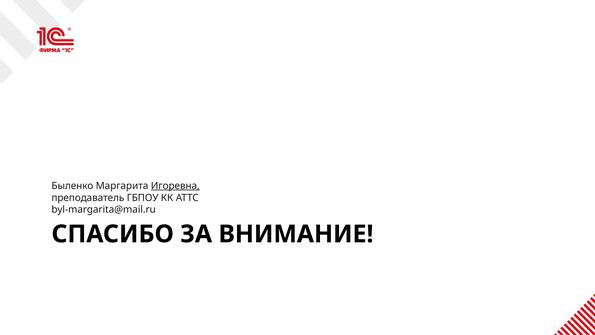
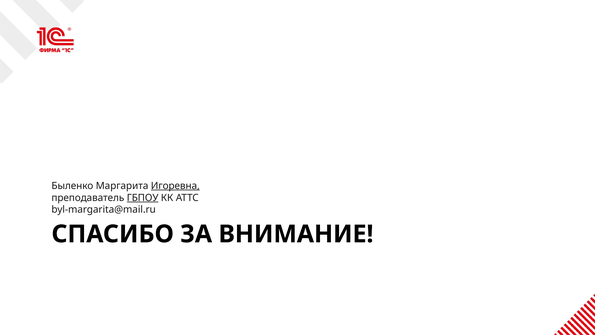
ГБПОУ underline: none -> present
